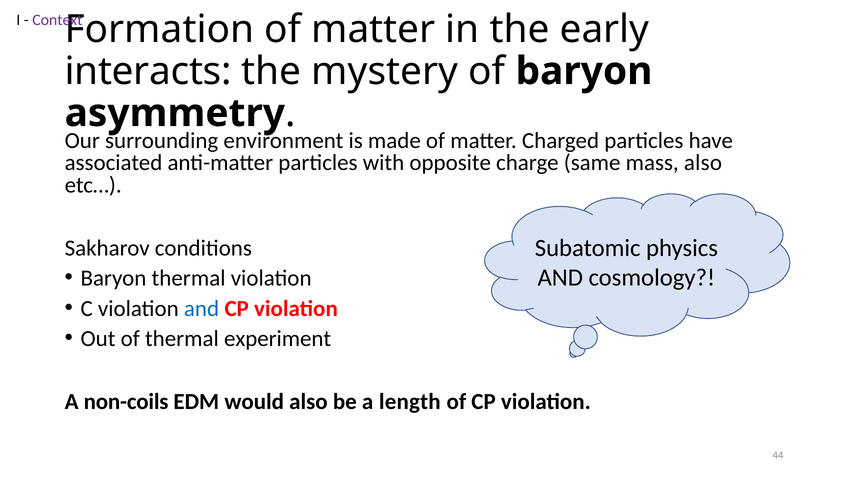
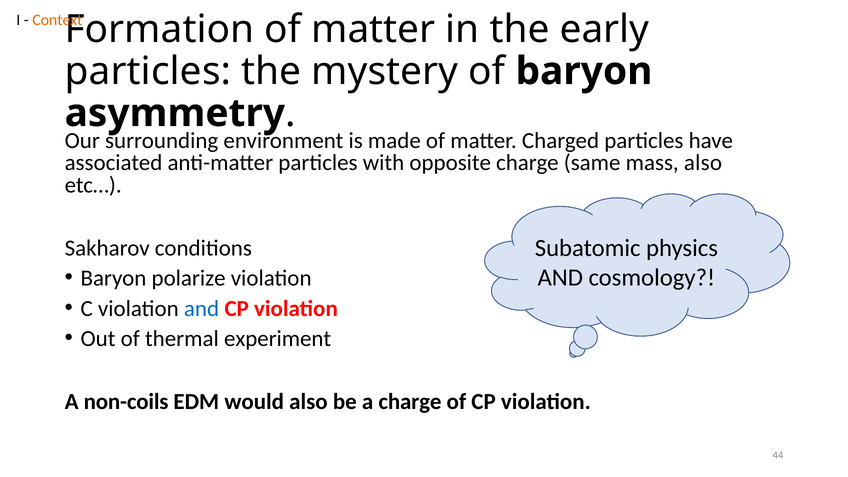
Context colour: purple -> orange
interacts at (148, 71): interacts -> particles
Baryon thermal: thermal -> polarize
a length: length -> charge
